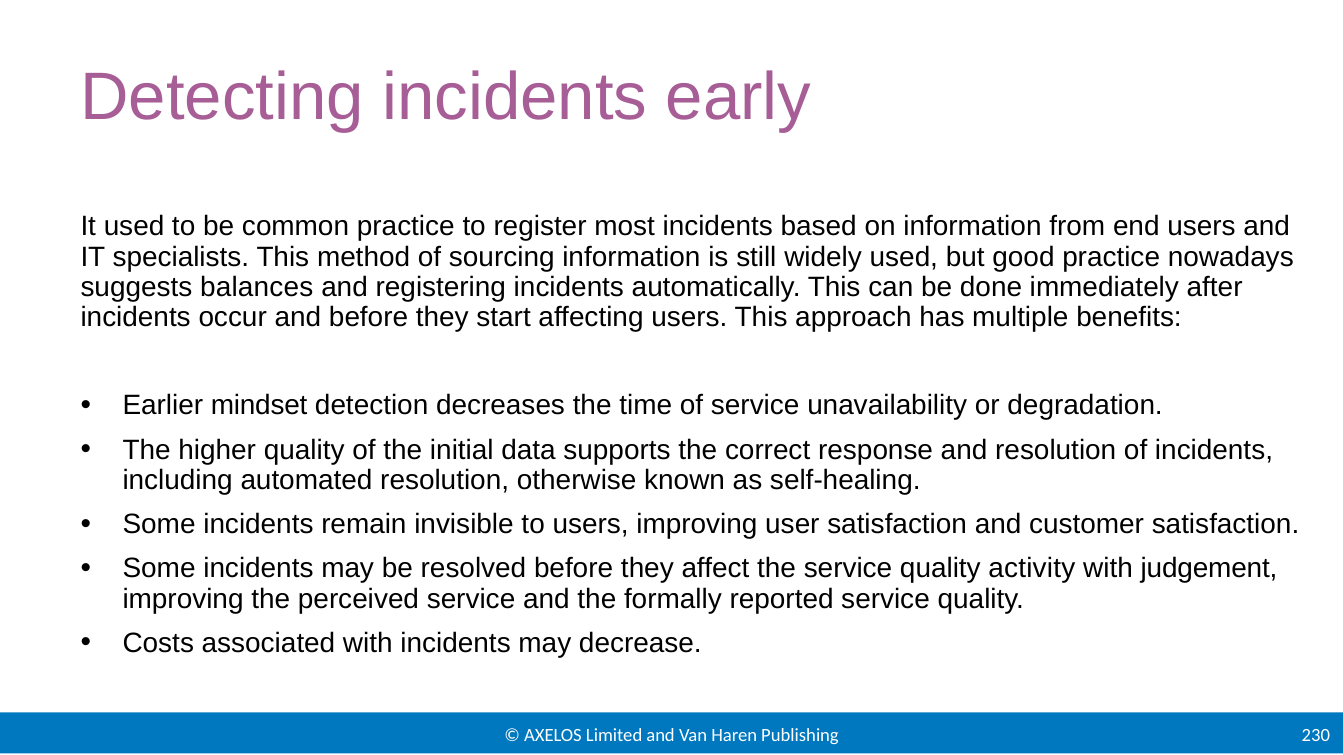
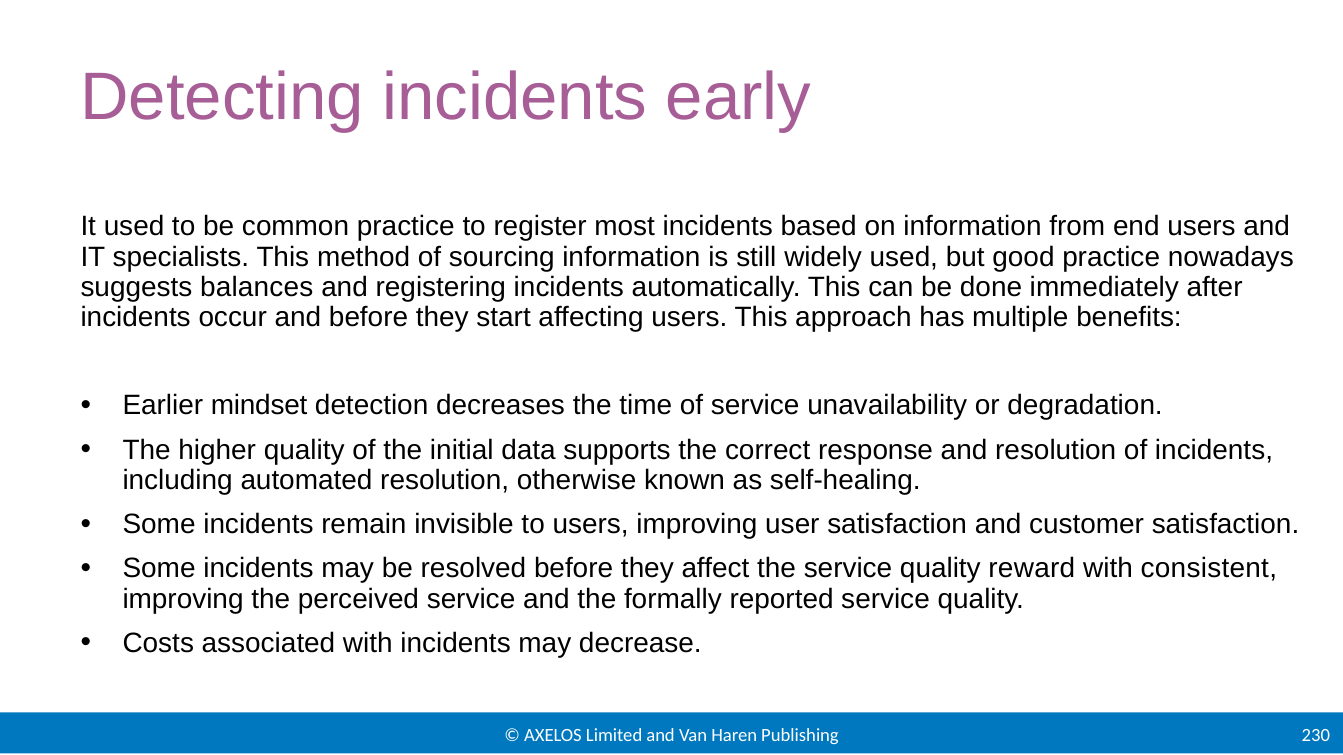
activity: activity -> reward
judgement: judgement -> consistent
